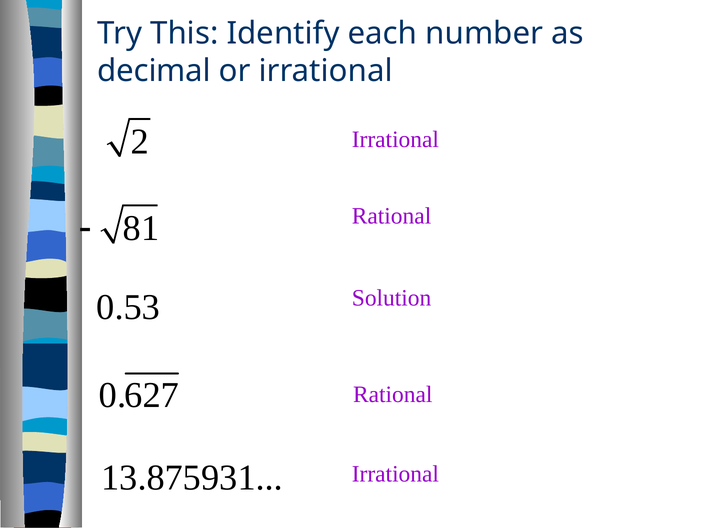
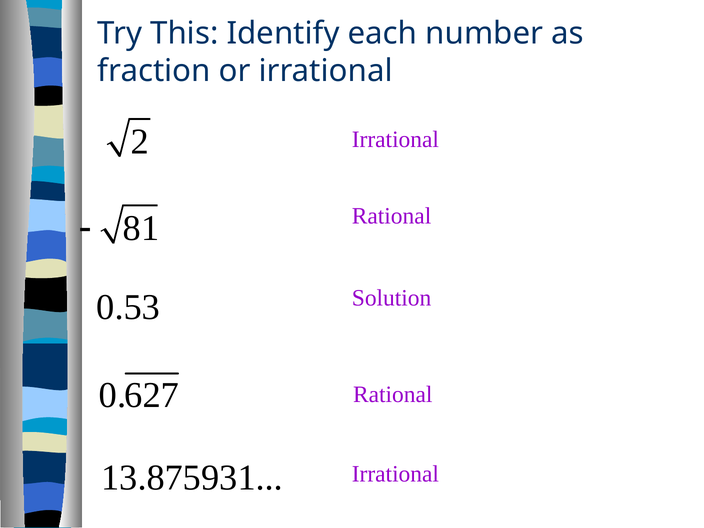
decimal: decimal -> fraction
